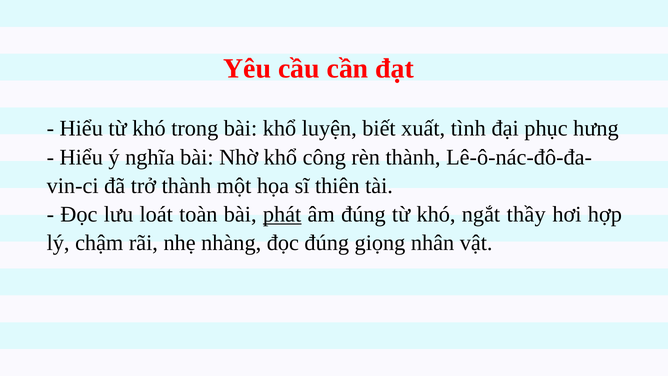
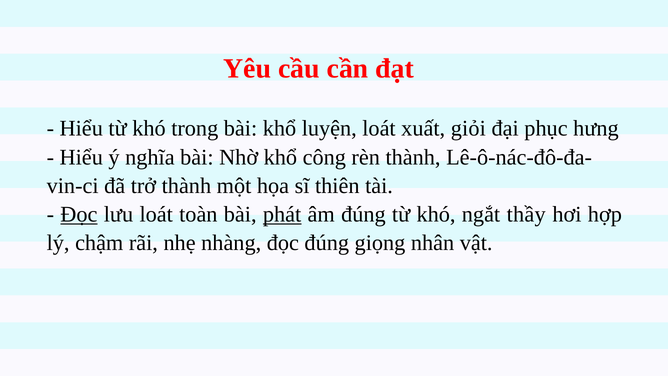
luyện biết: biết -> loát
tình: tình -> giỏi
Đọc at (79, 214) underline: none -> present
